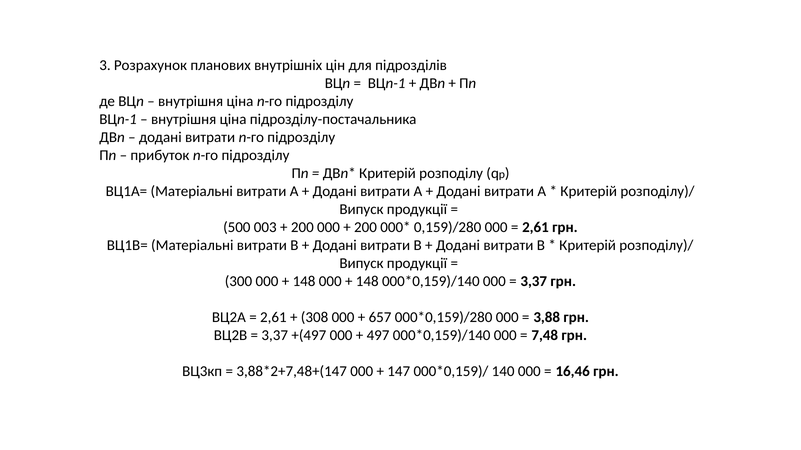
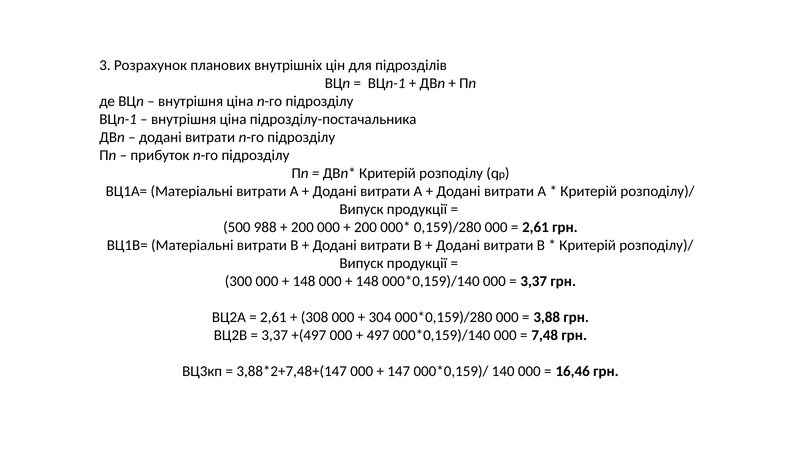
003: 003 -> 988
657: 657 -> 304
